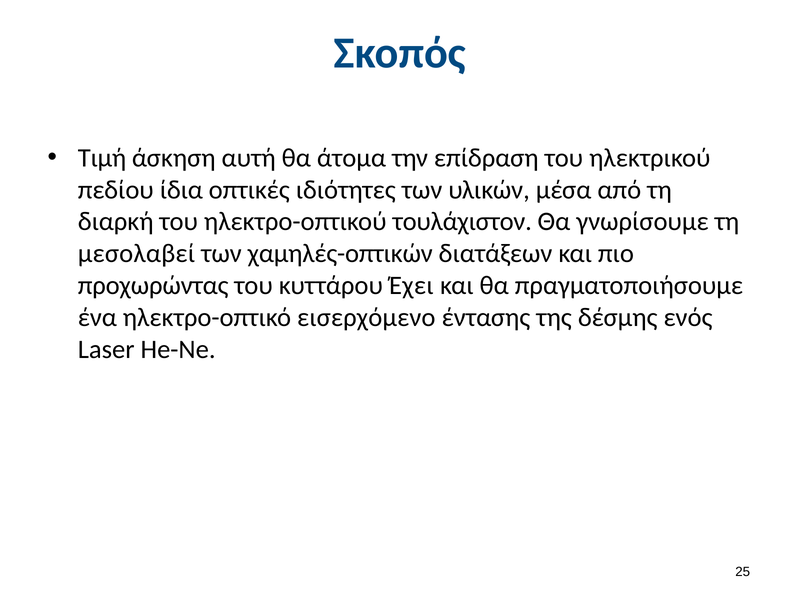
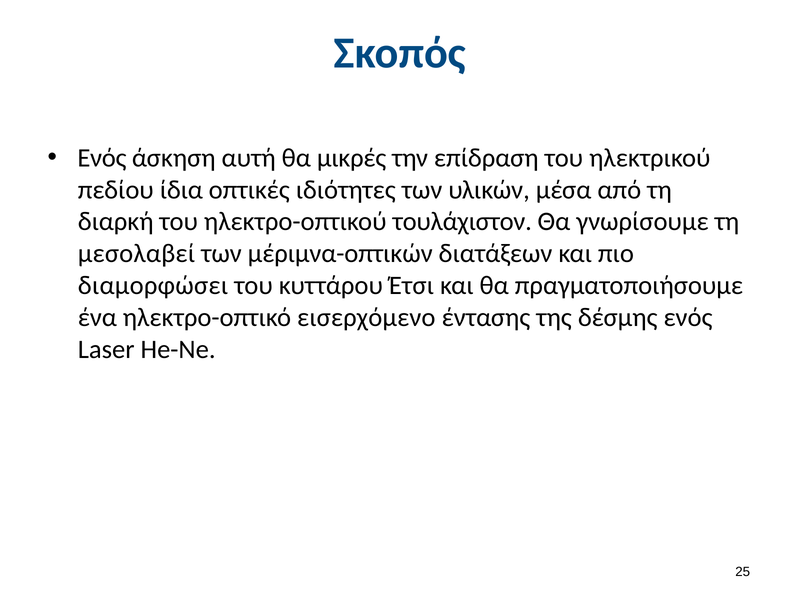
Τιμή at (102, 158): Τιμή -> Ενός
άτομα: άτομα -> μικρές
χαμηλές-οπτικών: χαμηλές-οπτικών -> μέριμνα-οπτικών
προχωρώντας: προχωρώντας -> διαμορφώσει
Έχει: Έχει -> Έτσι
